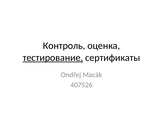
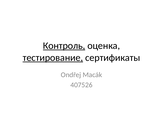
Контроль underline: none -> present
